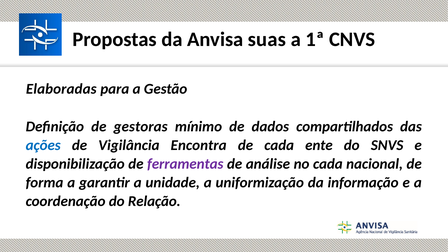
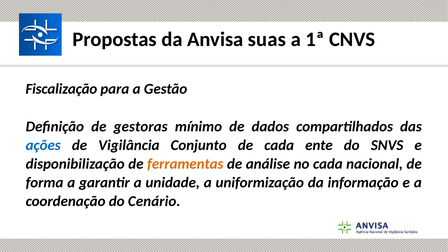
Elaboradas: Elaboradas -> Fiscalização
Encontra: Encontra -> Conjunto
ferramentas colour: purple -> orange
Relação: Relação -> Cenário
